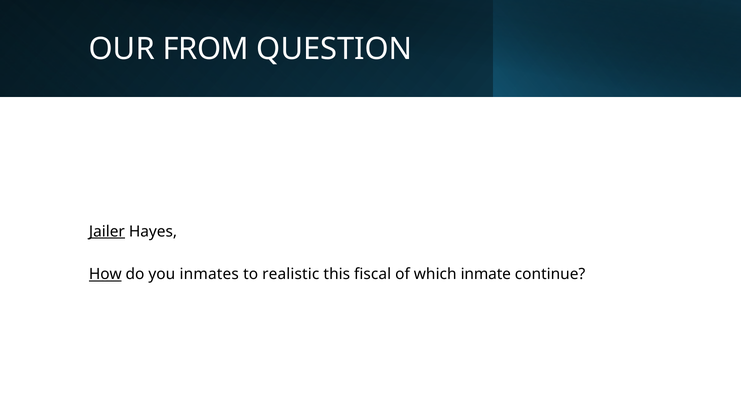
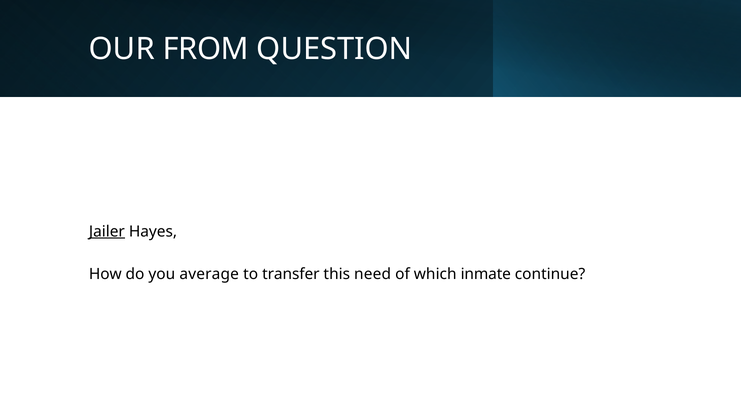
How underline: present -> none
inmates: inmates -> average
realistic: realistic -> transfer
fiscal: fiscal -> need
